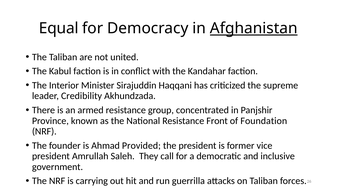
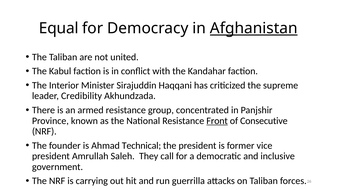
Front underline: none -> present
Foundation: Foundation -> Consecutive
Provided: Provided -> Technical
